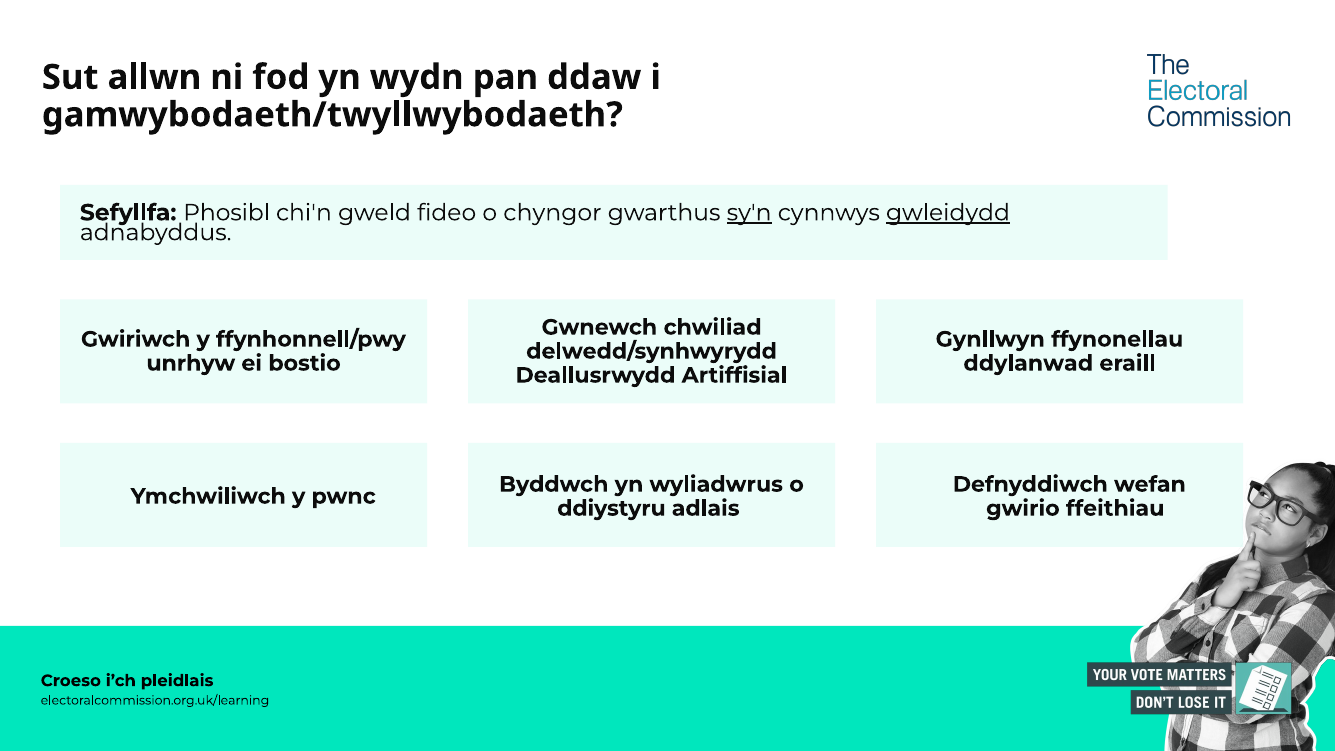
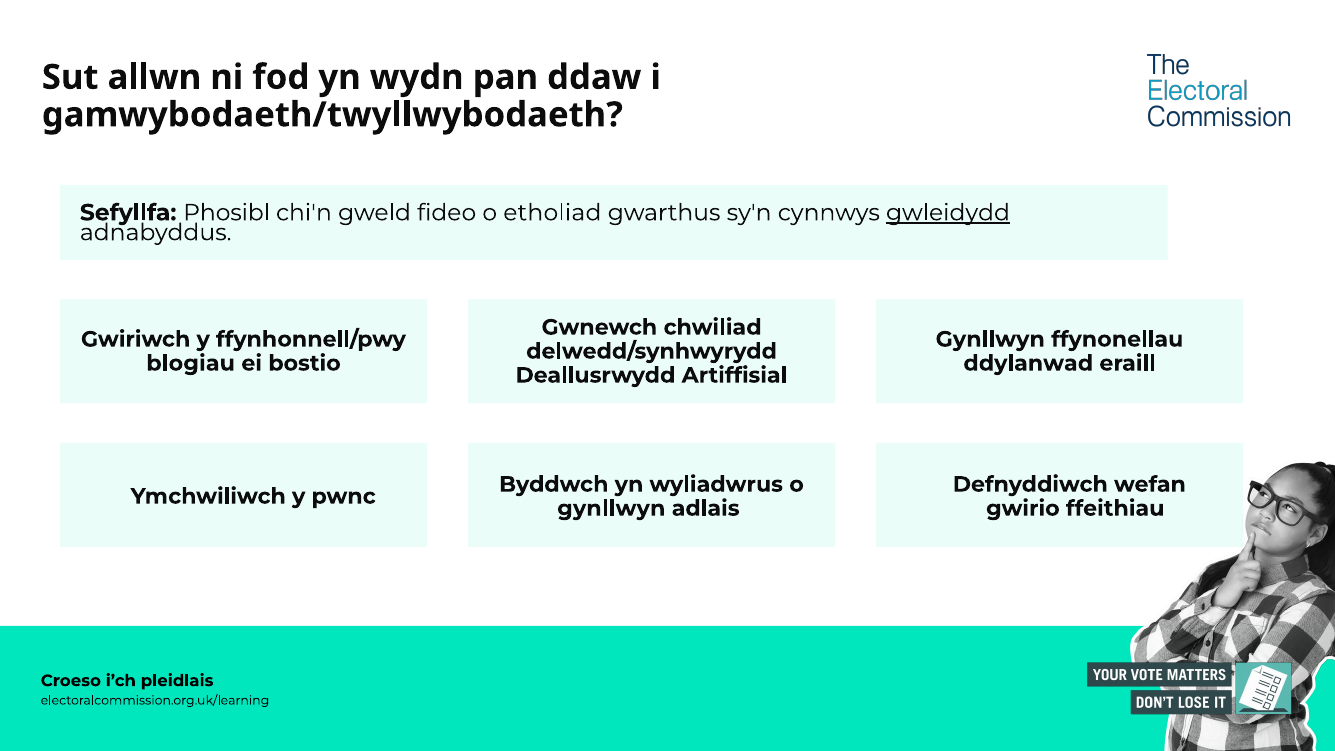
chyngor: chyngor -> etholiad
sy'n underline: present -> none
unrhyw: unrhyw -> blogiau
ddiystyru at (611, 508): ddiystyru -> gynllwyn
